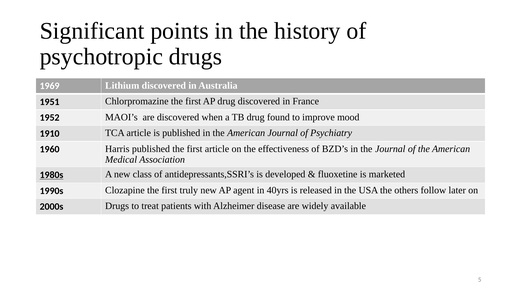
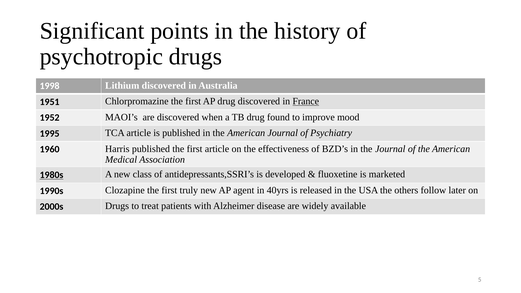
1969: 1969 -> 1998
France underline: none -> present
1910: 1910 -> 1995
